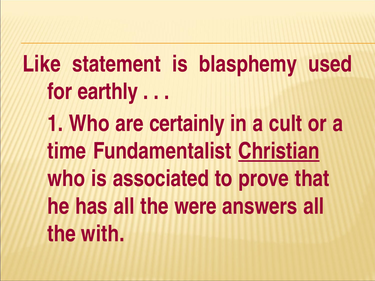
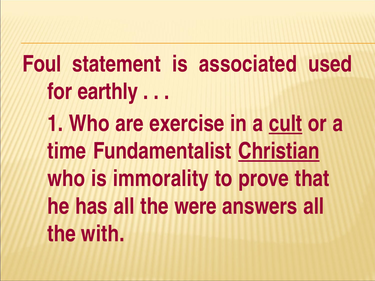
Like: Like -> Foul
blasphemy: blasphemy -> associated
certainly: certainly -> exercise
cult underline: none -> present
associated: associated -> immorality
